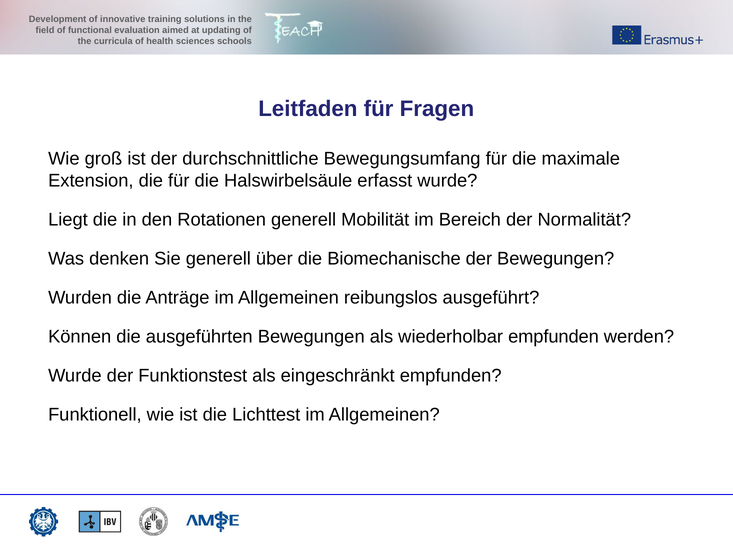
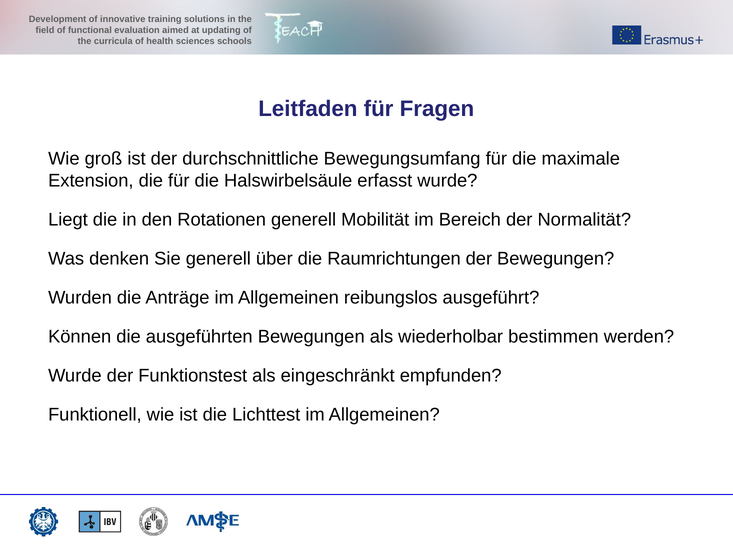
Biomechanische: Biomechanische -> Raumrichtungen
wiederholbar empfunden: empfunden -> bestimmen
